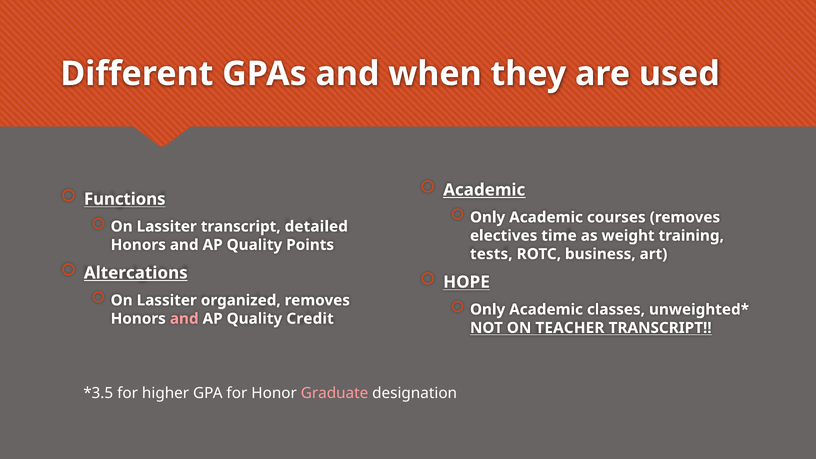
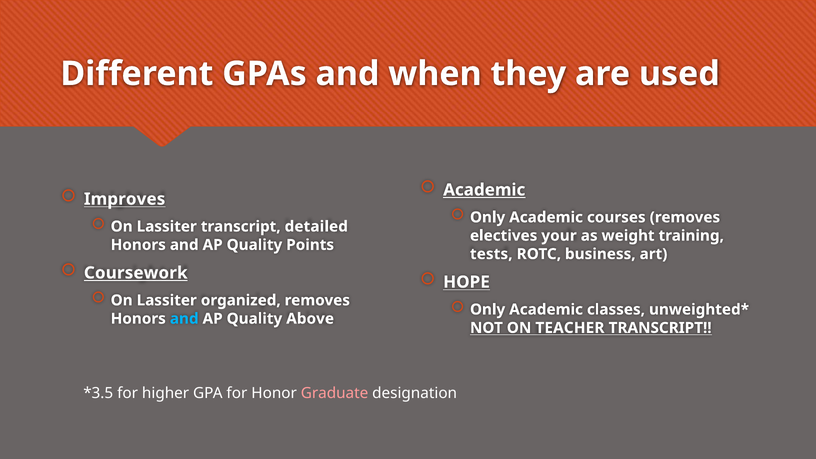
Functions: Functions -> Improves
time: time -> your
Altercations: Altercations -> Coursework
and at (184, 319) colour: pink -> light blue
Credit: Credit -> Above
